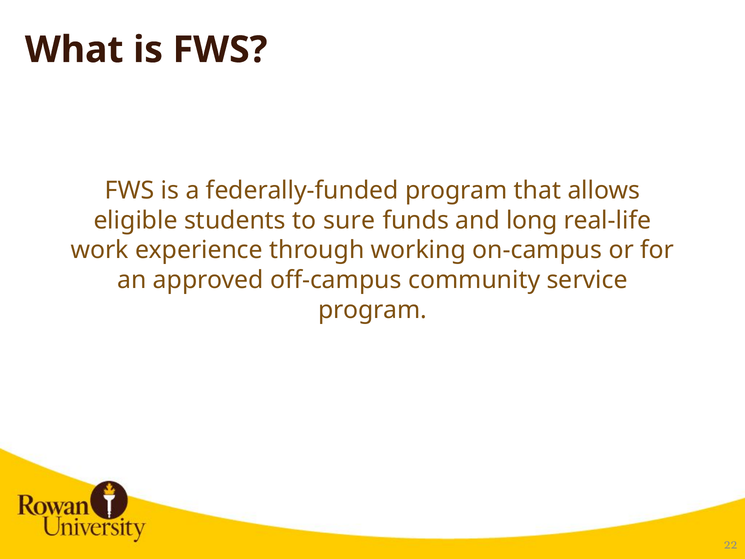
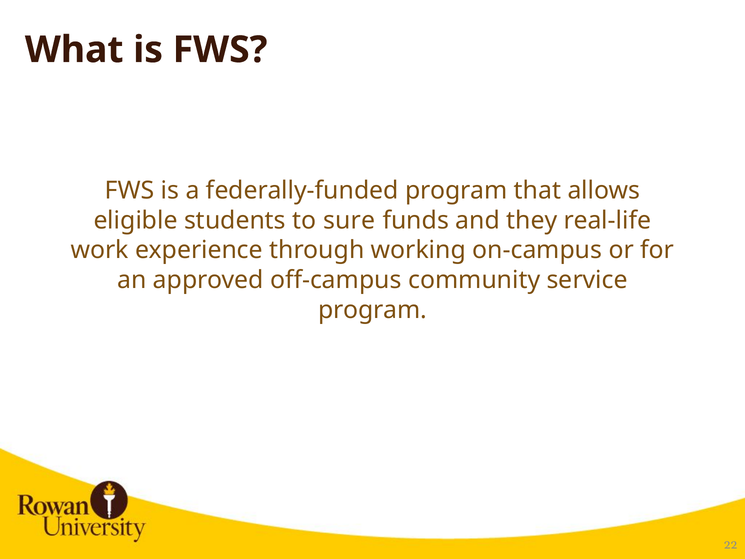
long: long -> they
